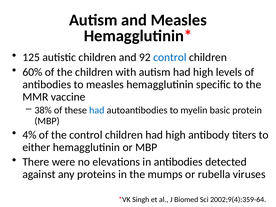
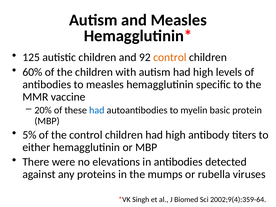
control at (170, 57) colour: blue -> orange
38%: 38% -> 20%
4%: 4% -> 5%
